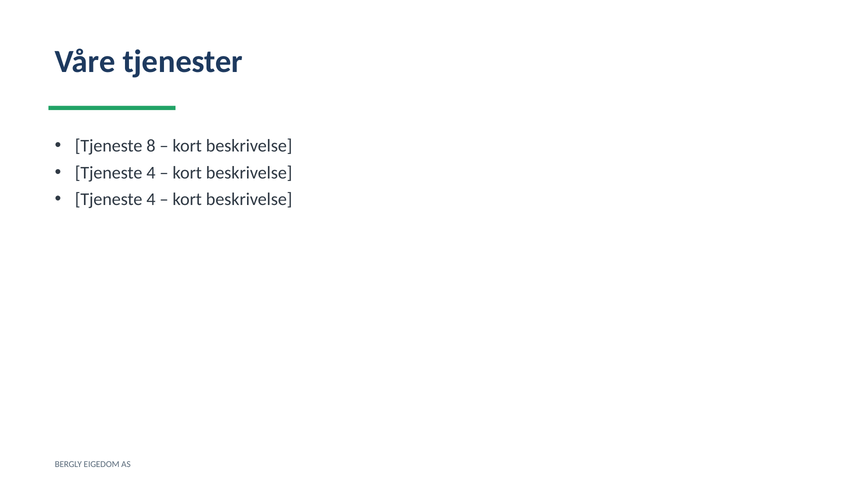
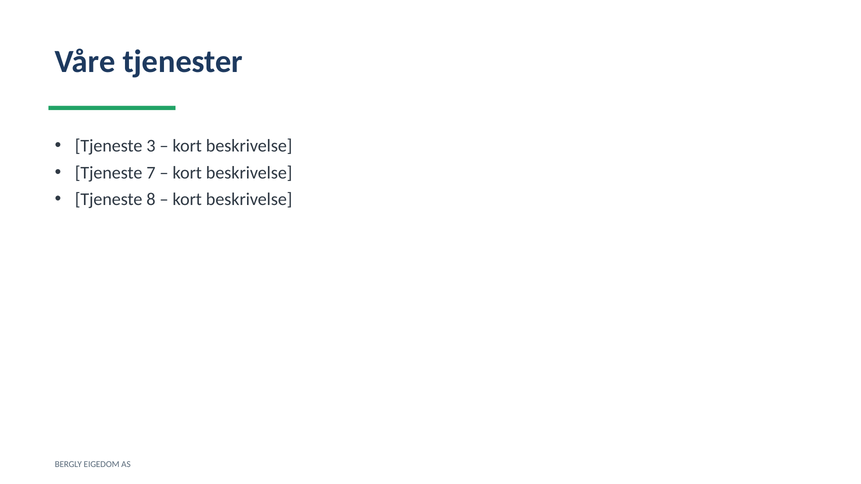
8: 8 -> 3
4 at (151, 173): 4 -> 7
4 at (151, 200): 4 -> 8
